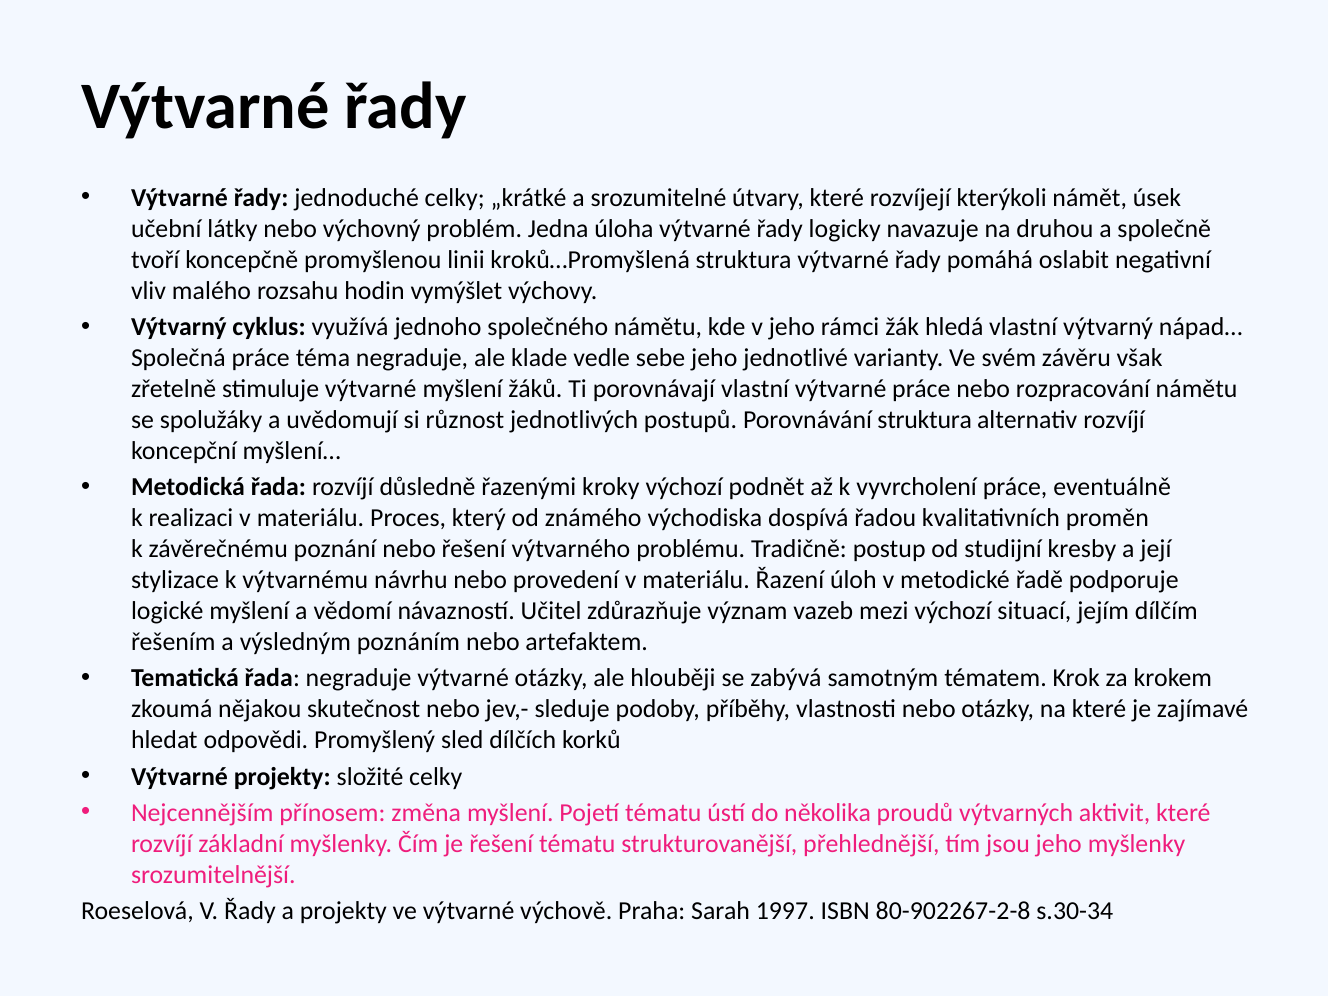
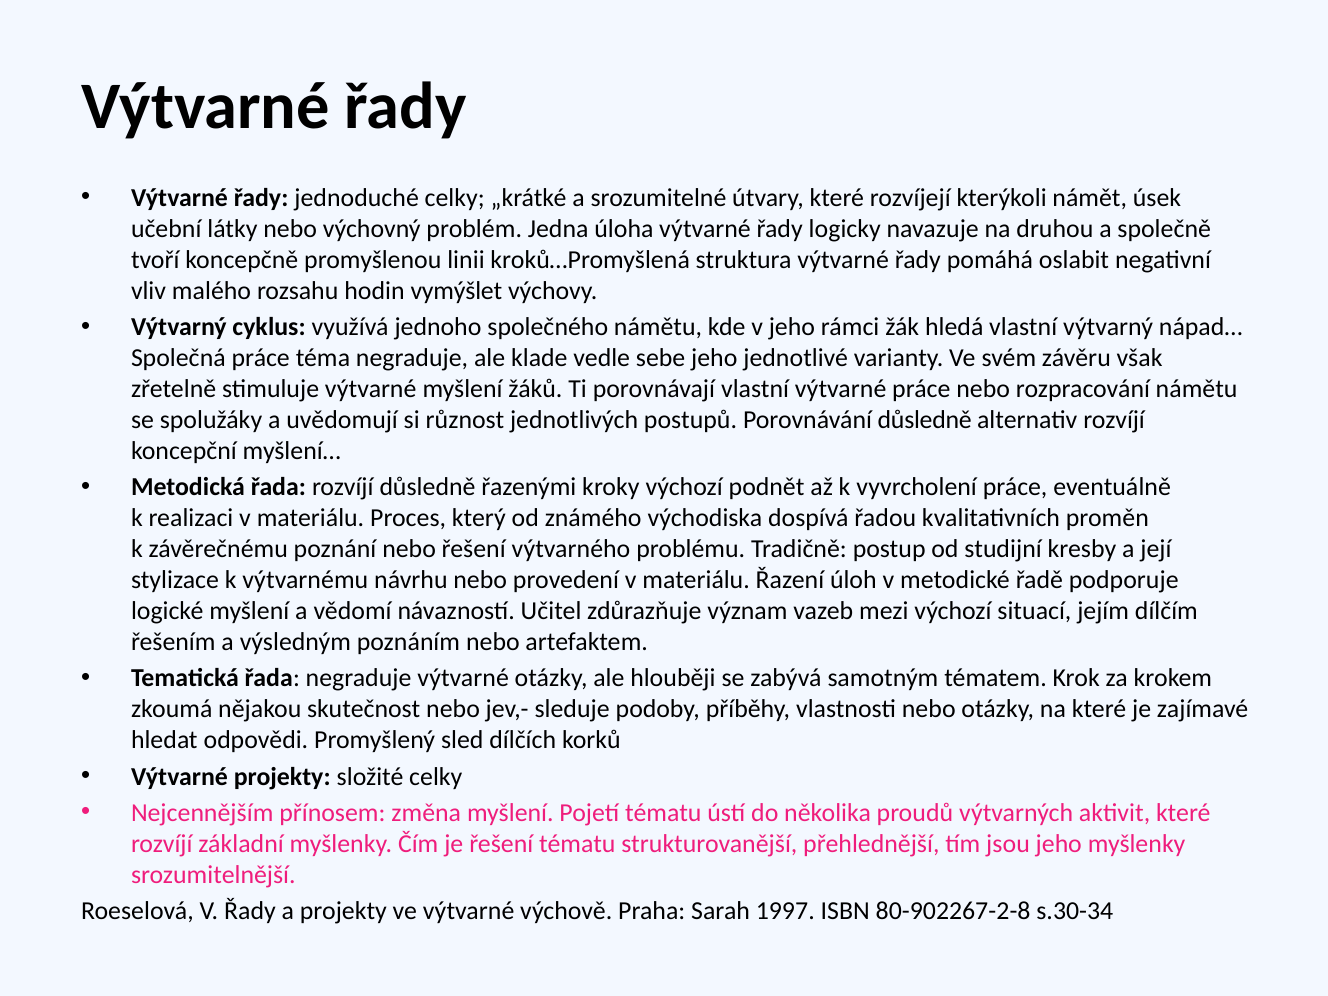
Porovnávání struktura: struktura -> důsledně
